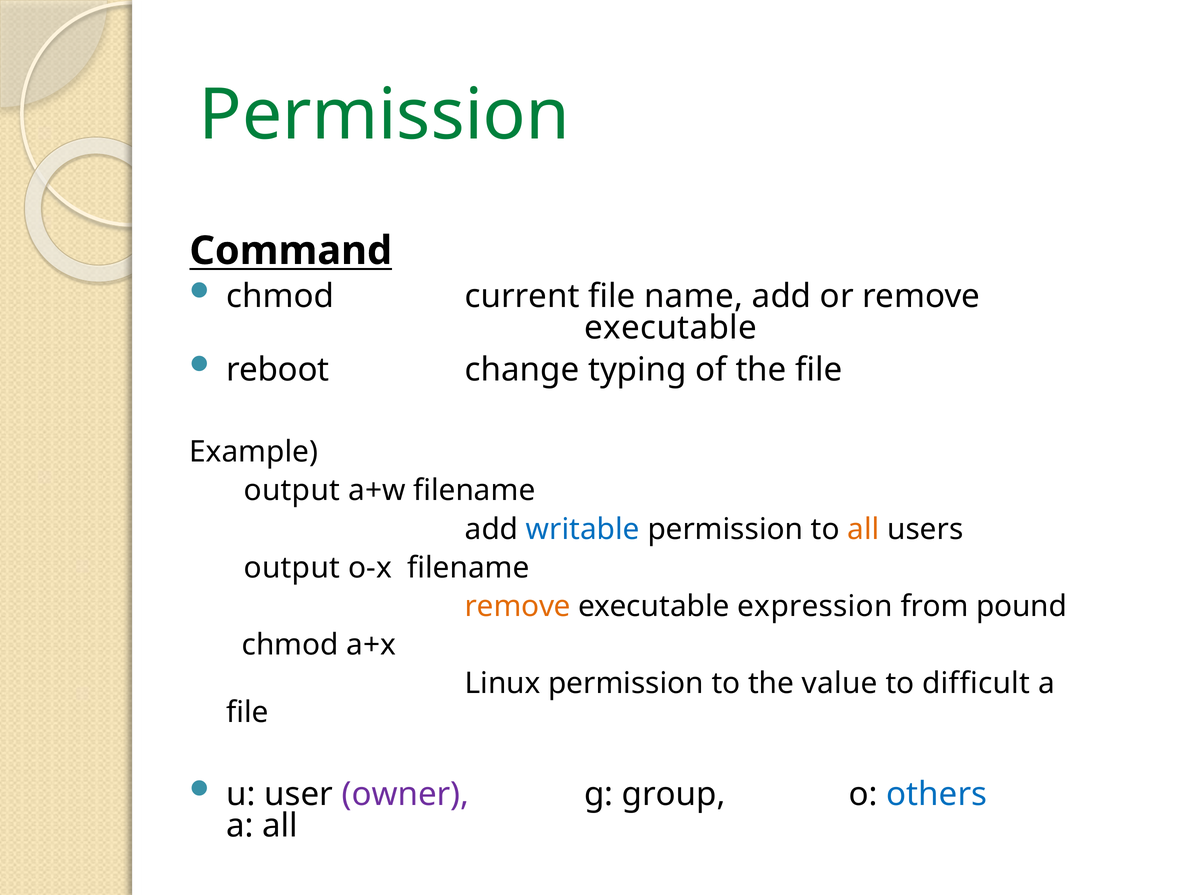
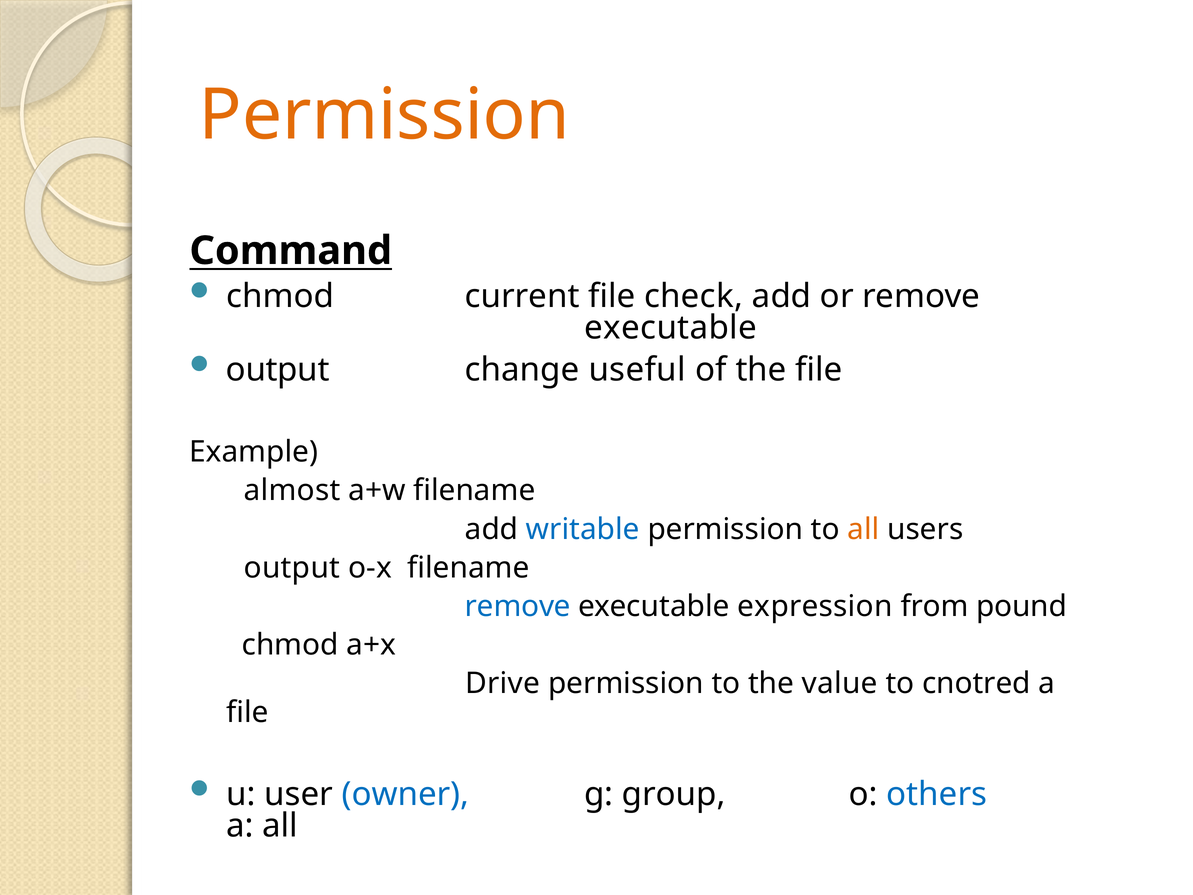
Permission at (384, 115) colour: green -> orange
name: name -> check
reboot at (278, 370): reboot -> output
typing: typing -> useful
output at (292, 490): output -> almost
remove at (518, 606) colour: orange -> blue
Linux: Linux -> Drive
difficult: difficult -> cnotred
owner colour: purple -> blue
